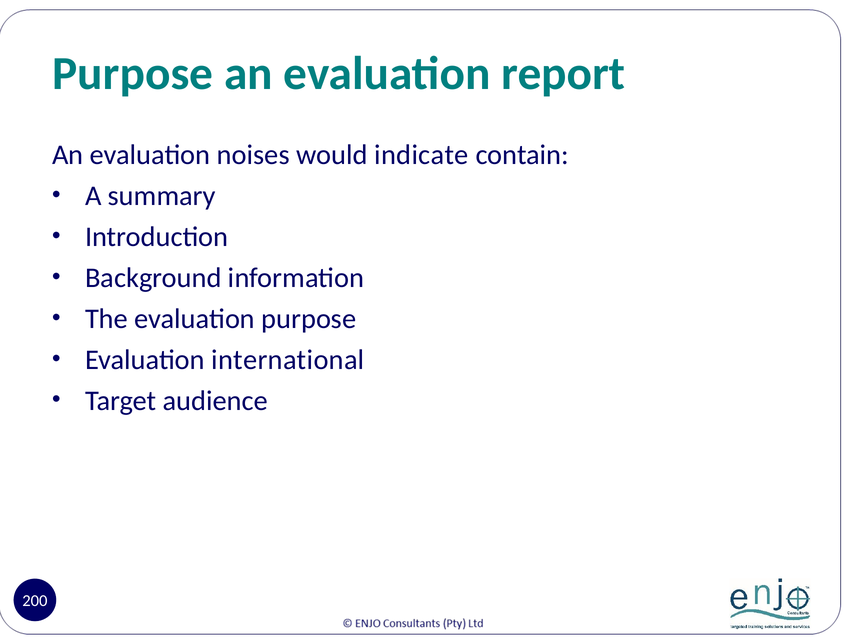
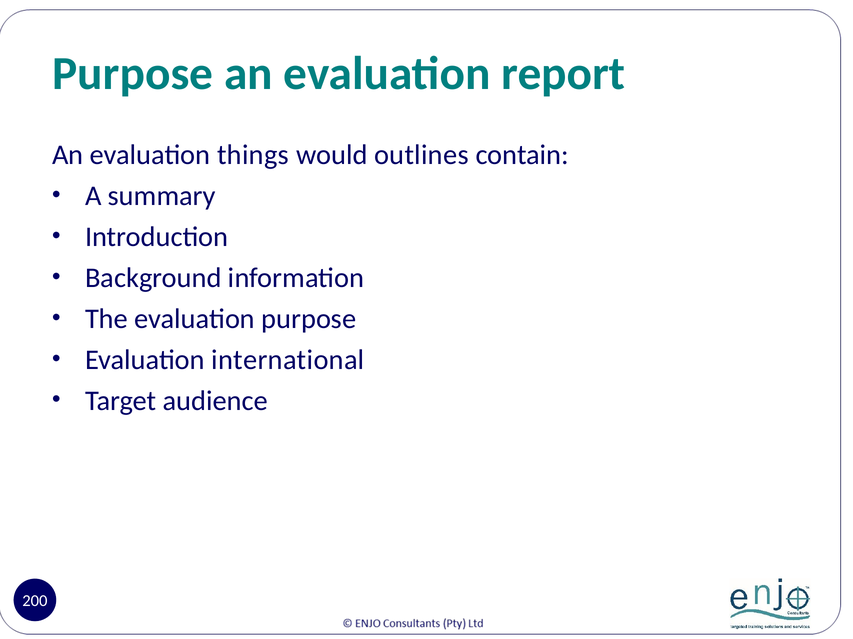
noises: noises -> things
indicate: indicate -> outlines
